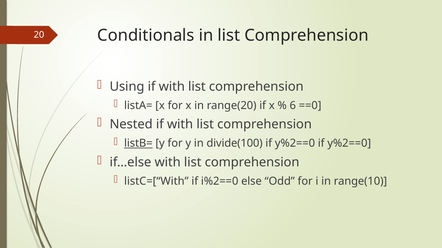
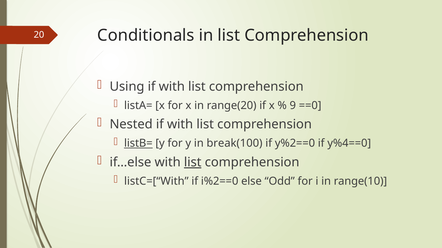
6: 6 -> 9
divide(100: divide(100 -> break(100
y%2==0 if y%2==0: y%2==0 -> y%4==0
list at (193, 163) underline: none -> present
